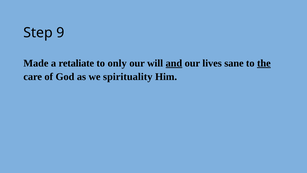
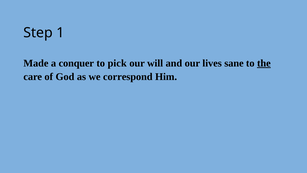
9: 9 -> 1
retaliate: retaliate -> conquer
only: only -> pick
and underline: present -> none
spirituality: spirituality -> correspond
